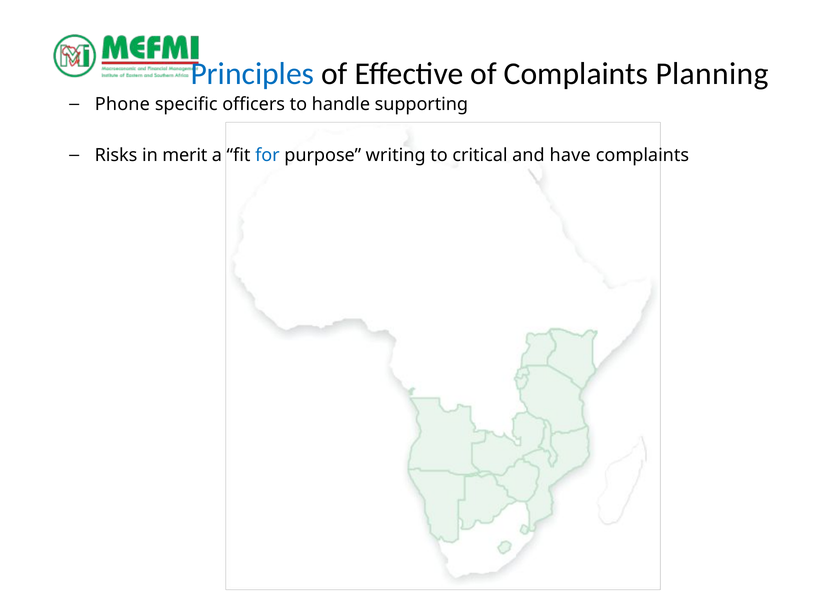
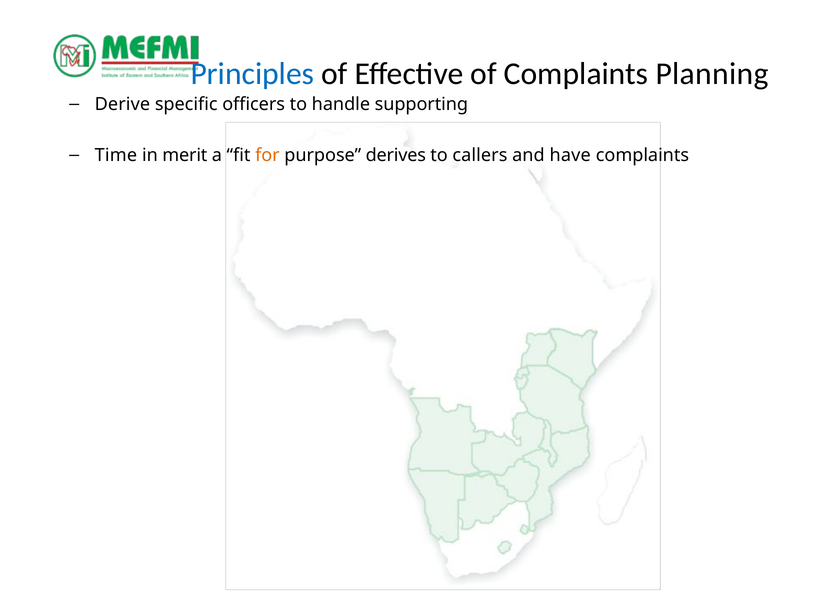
Phone: Phone -> Derive
Risks: Risks -> Time
for colour: blue -> orange
writing: writing -> derives
critical: critical -> callers
